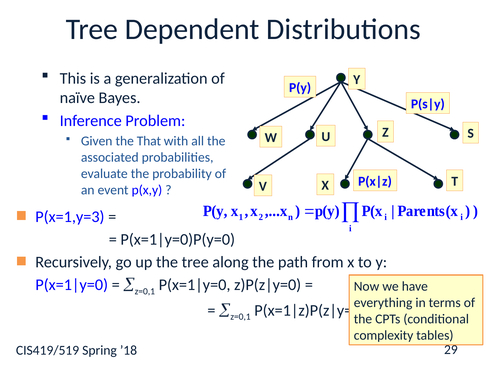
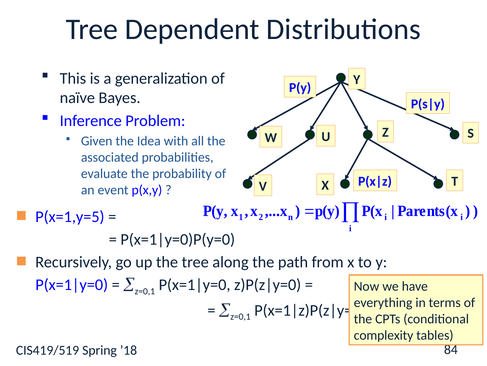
That: That -> Idea
P(x=1,y=3: P(x=1,y=3 -> P(x=1,y=5
29: 29 -> 84
